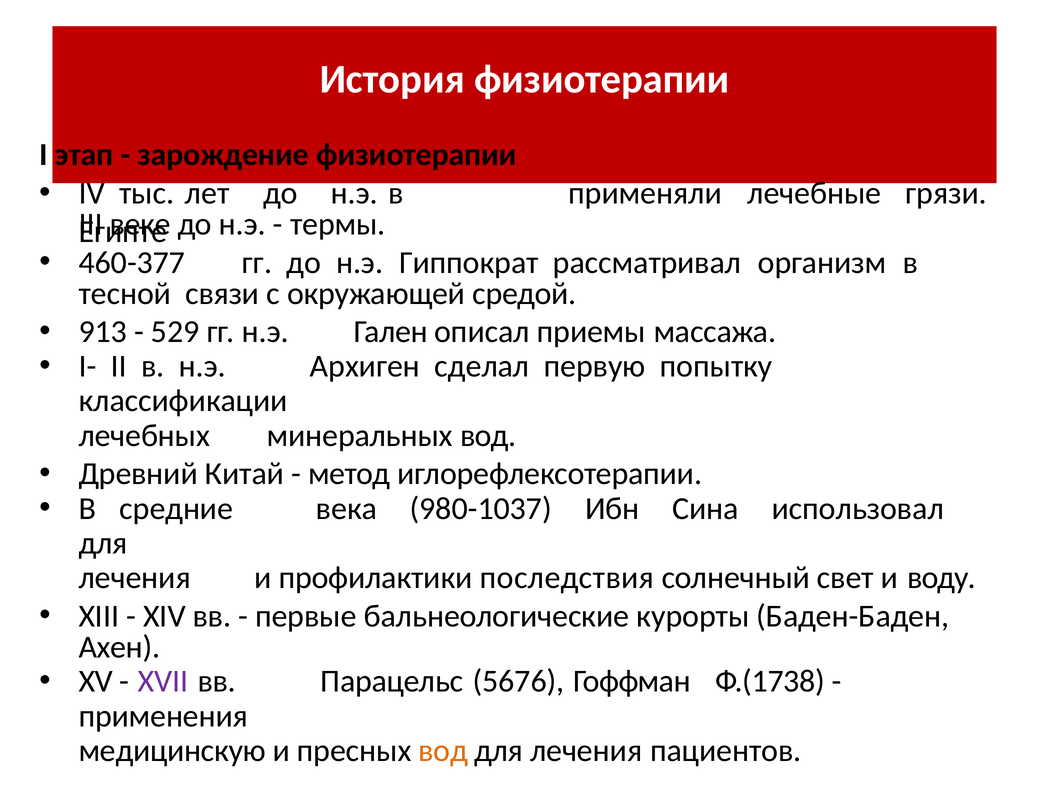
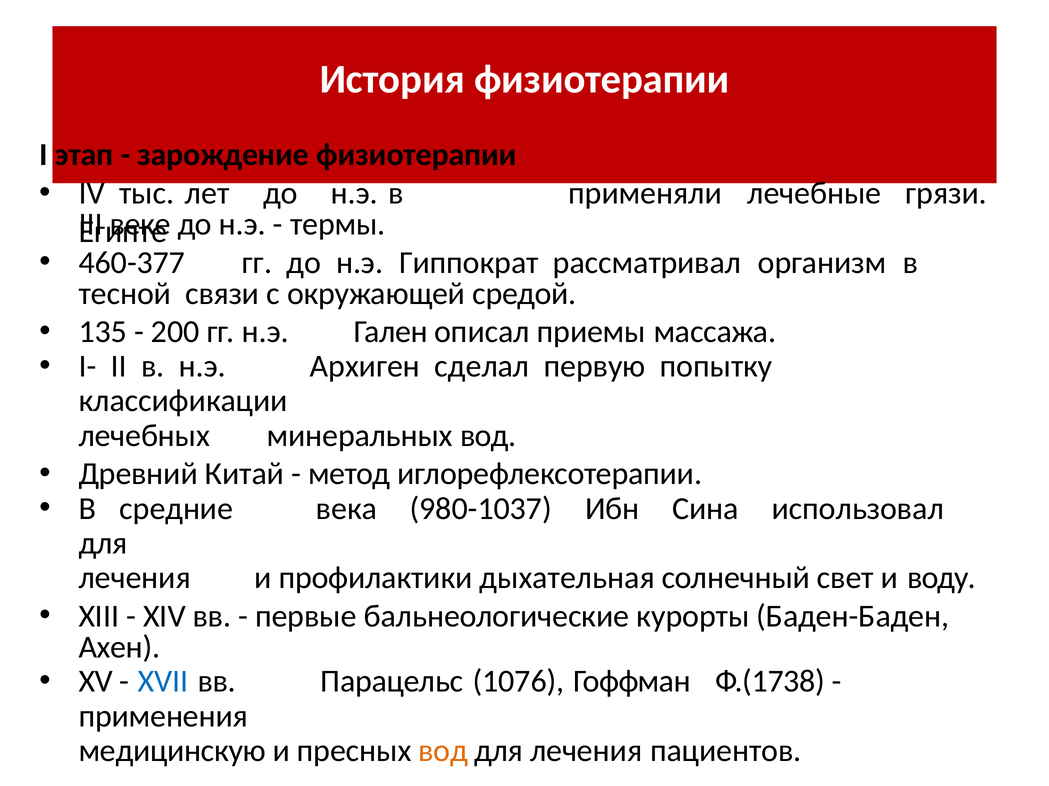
913: 913 -> 135
529: 529 -> 200
последствия: последствия -> дыхательная
XVII colour: purple -> blue
5676: 5676 -> 1076
